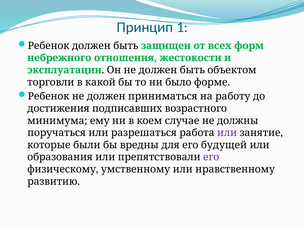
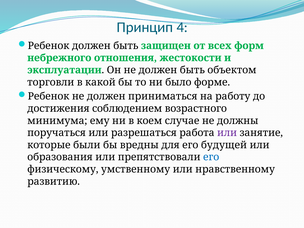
1: 1 -> 4
подписавших: подписавших -> соблюдением
его at (211, 157) colour: purple -> blue
